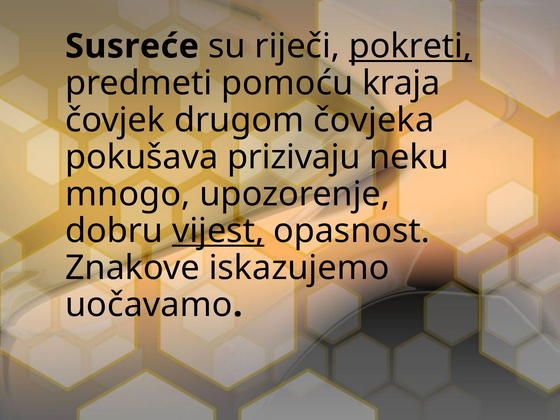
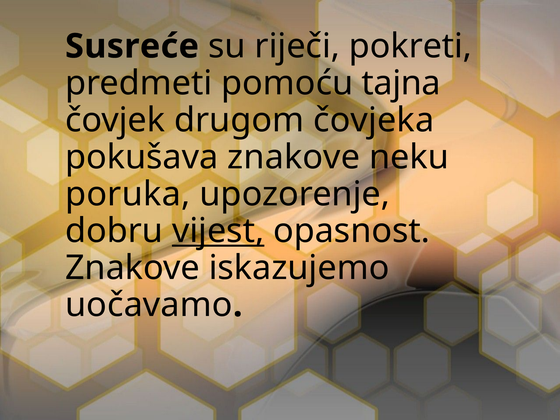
pokreti underline: present -> none
kraja: kraja -> tajna
pokušava prizivaju: prizivaju -> znakove
mnogo: mnogo -> poruka
